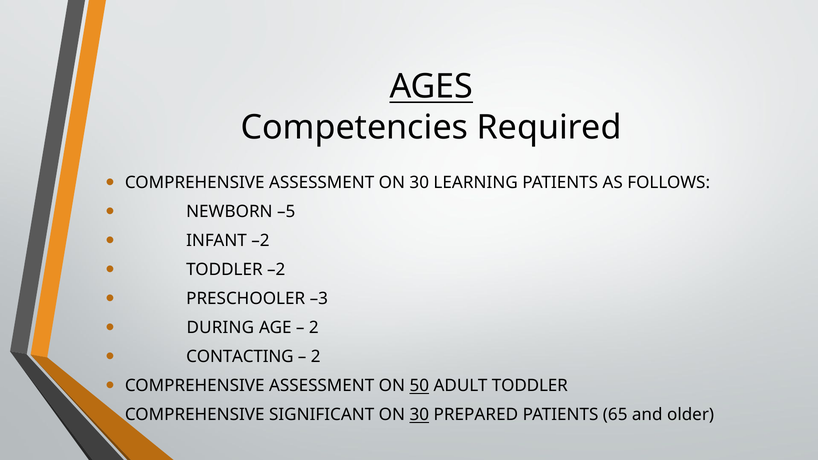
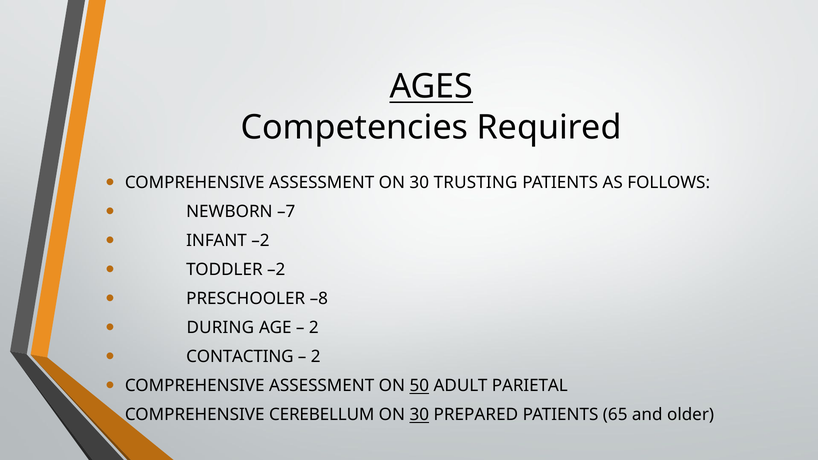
LEARNING: LEARNING -> TRUSTING
–5: –5 -> –7
–3: –3 -> –8
ADULT TODDLER: TODDLER -> PARIETAL
SIGNIFICANT: SIGNIFICANT -> CEREBELLUM
